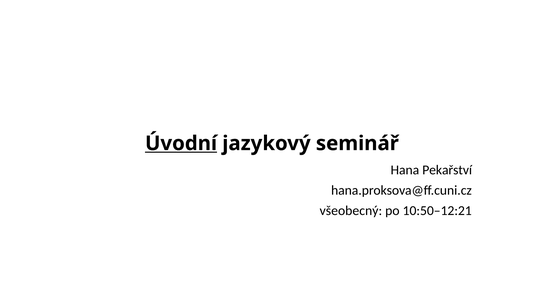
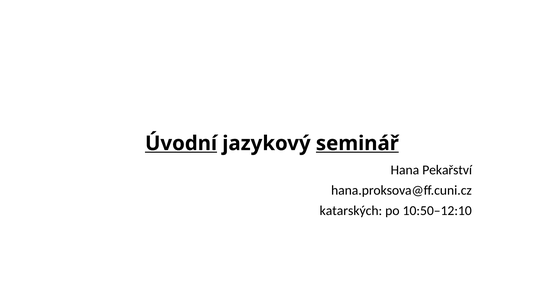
seminář underline: none -> present
všeobecný: všeobecný -> katarských
10:50–12:21: 10:50–12:21 -> 10:50–12:10
